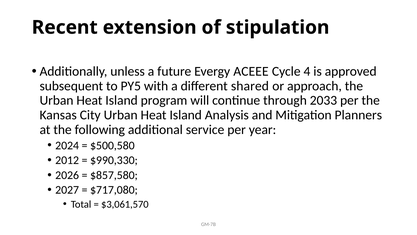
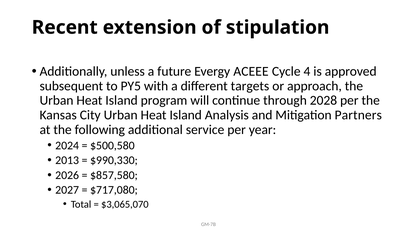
shared: shared -> targets
2033: 2033 -> 2028
Planners: Planners -> Partners
2012: 2012 -> 2013
$3,061,570: $3,061,570 -> $3,065,070
